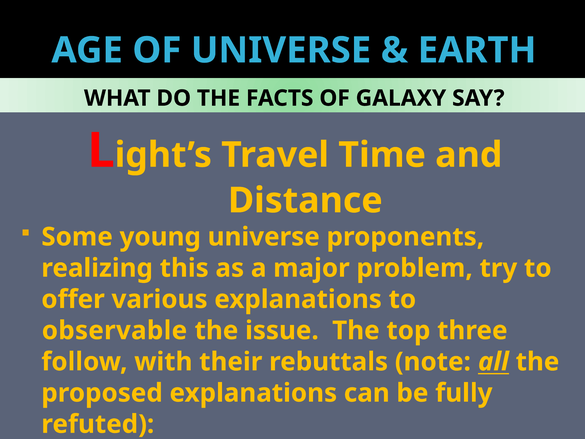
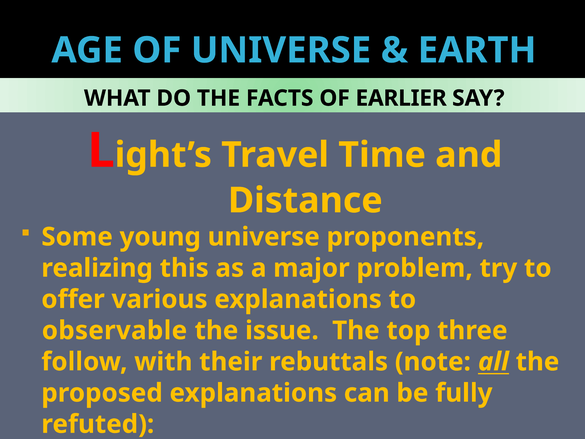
GALAXY: GALAXY -> EARLIER
